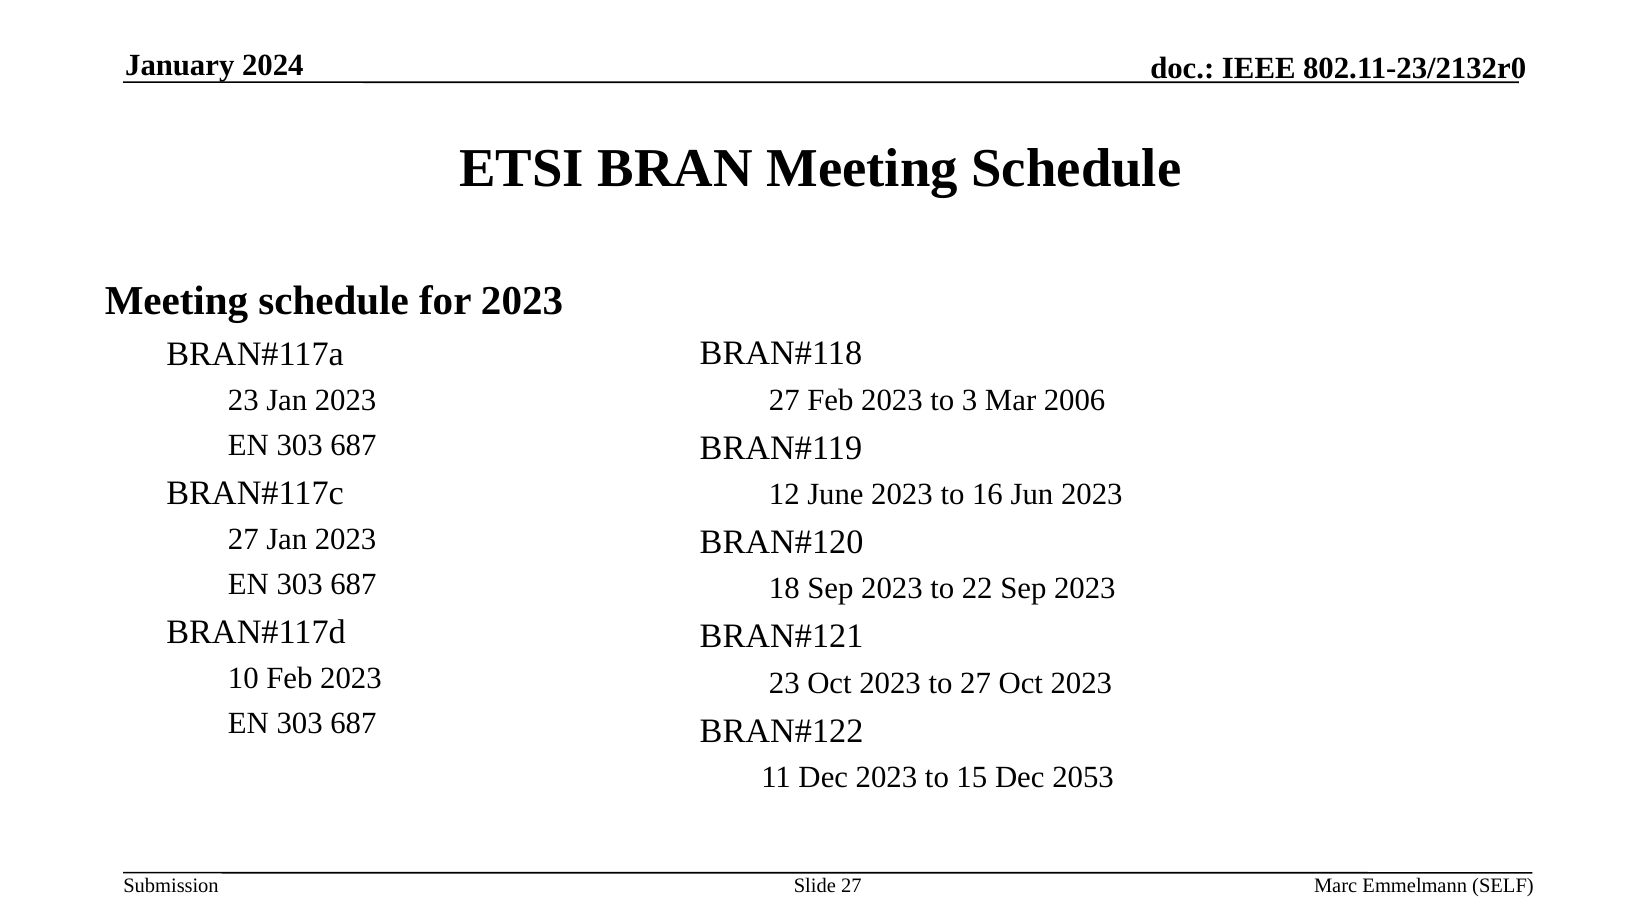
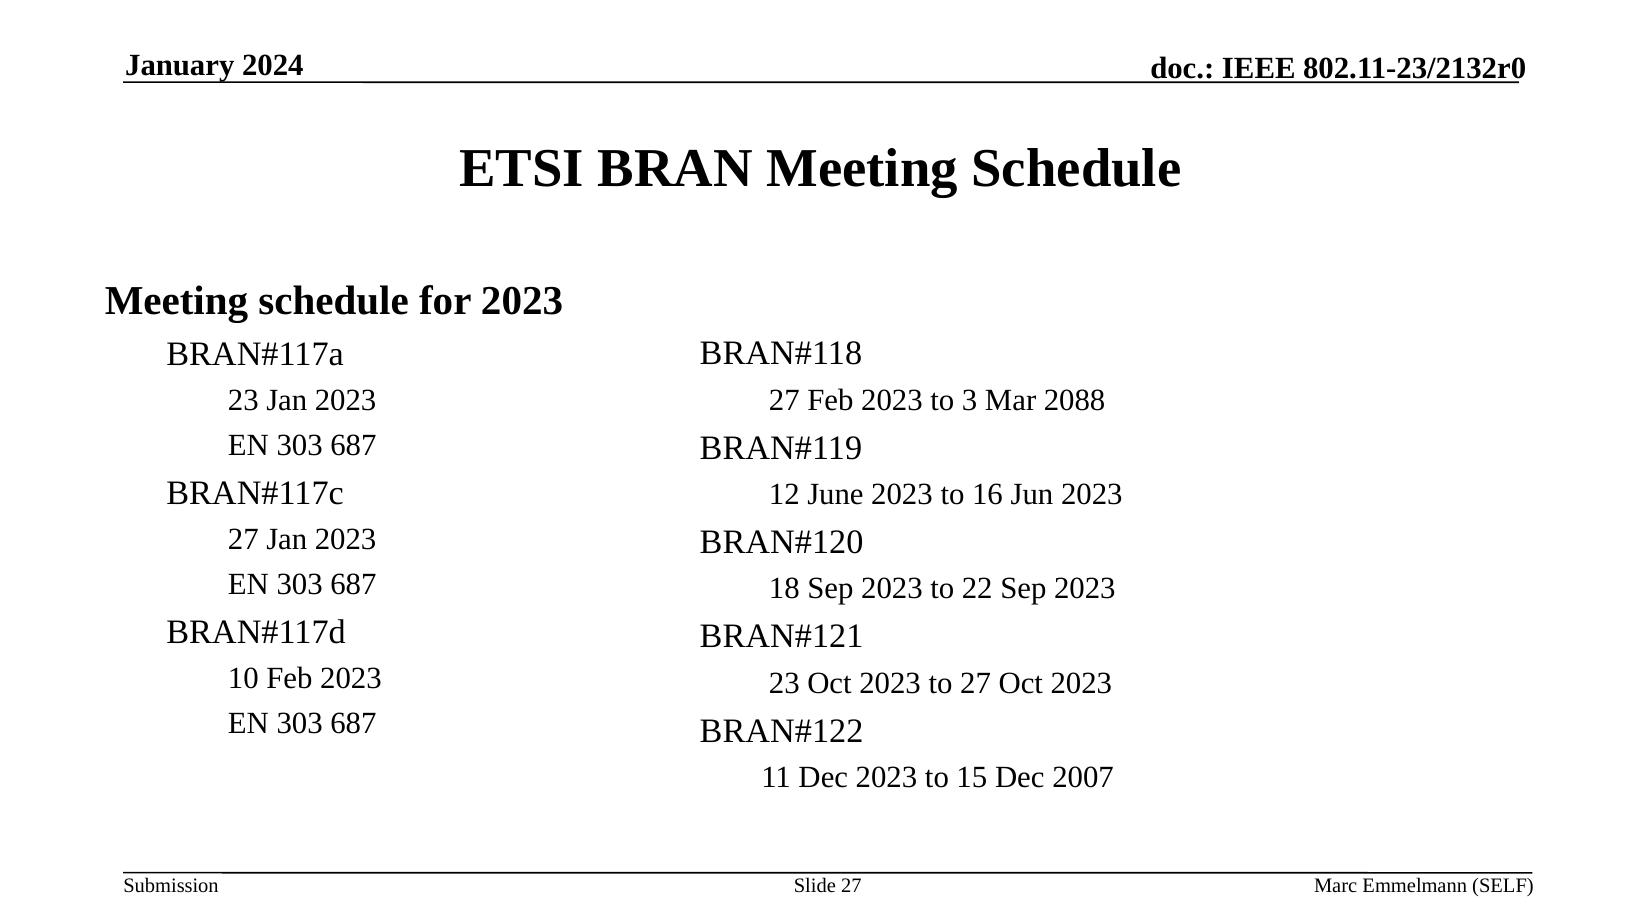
2006: 2006 -> 2088
2053: 2053 -> 2007
